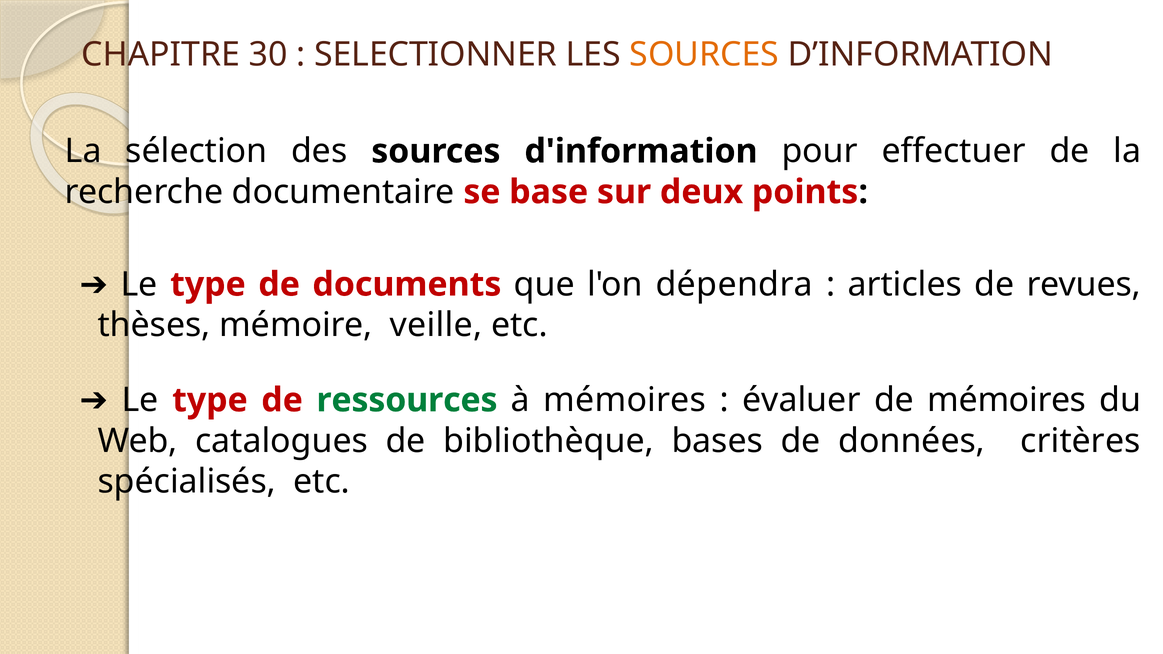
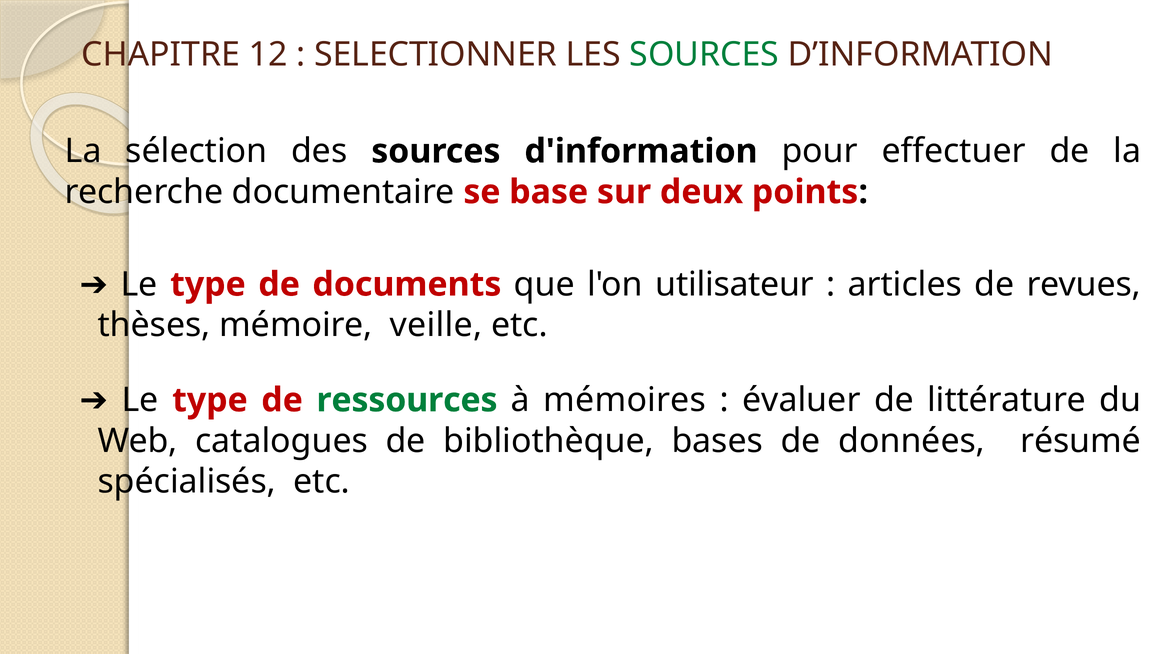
30: 30 -> 12
SOURCES at (704, 54) colour: orange -> green
dépendra: dépendra -> utilisateur
de mémoires: mémoires -> littérature
critères: critères -> résumé
